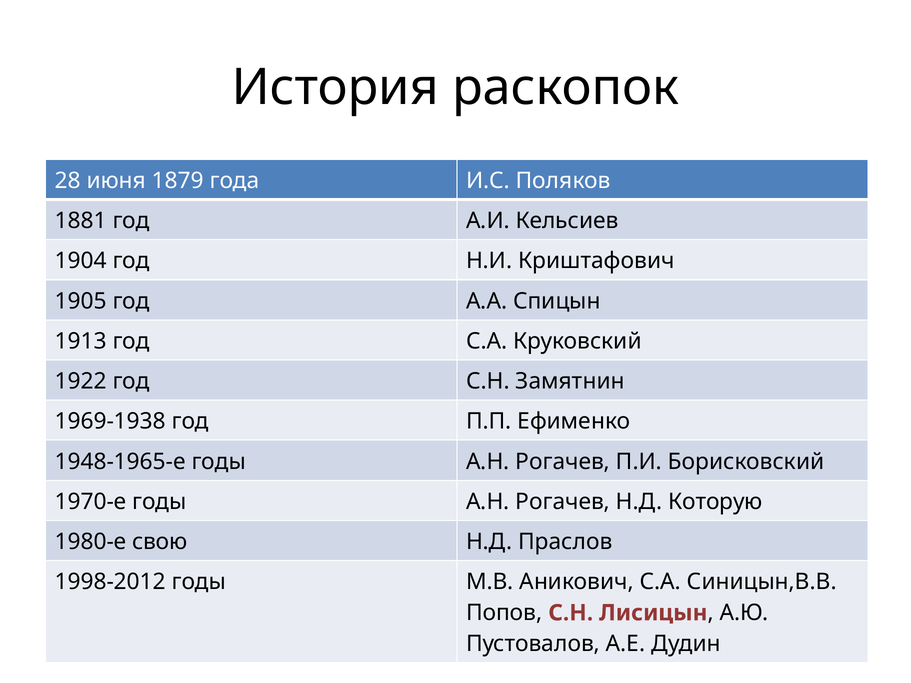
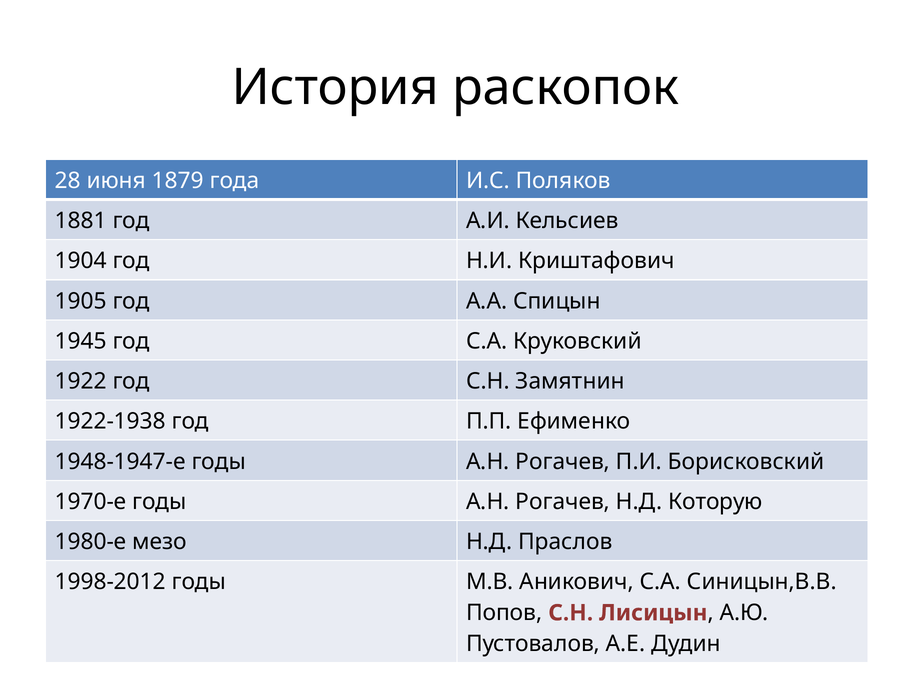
1913: 1913 -> 1945
1969-1938: 1969-1938 -> 1922-1938
1948-1965-е: 1948-1965-е -> 1948-1947-е
свою: свою -> мезо
